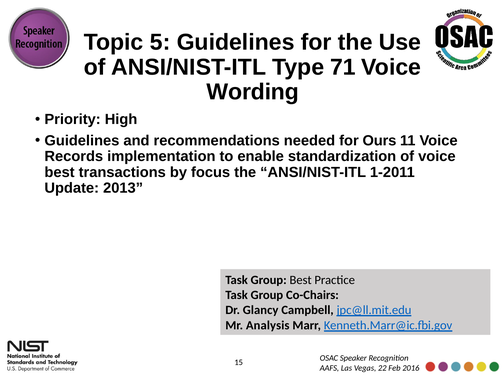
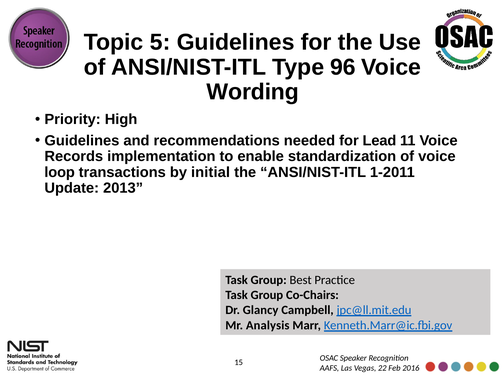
71: 71 -> 96
Ours: Ours -> Lead
best at (60, 172): best -> loop
focus: focus -> initial
